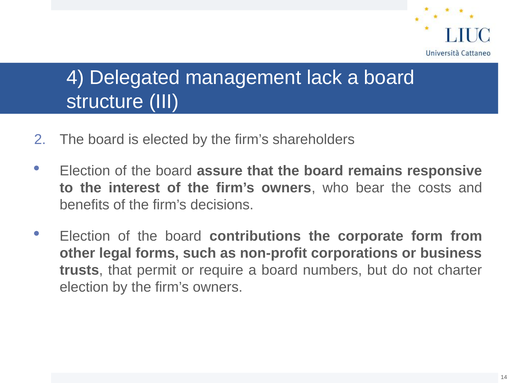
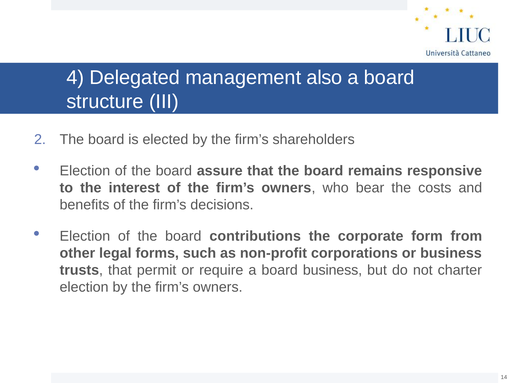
lack: lack -> also
board numbers: numbers -> business
